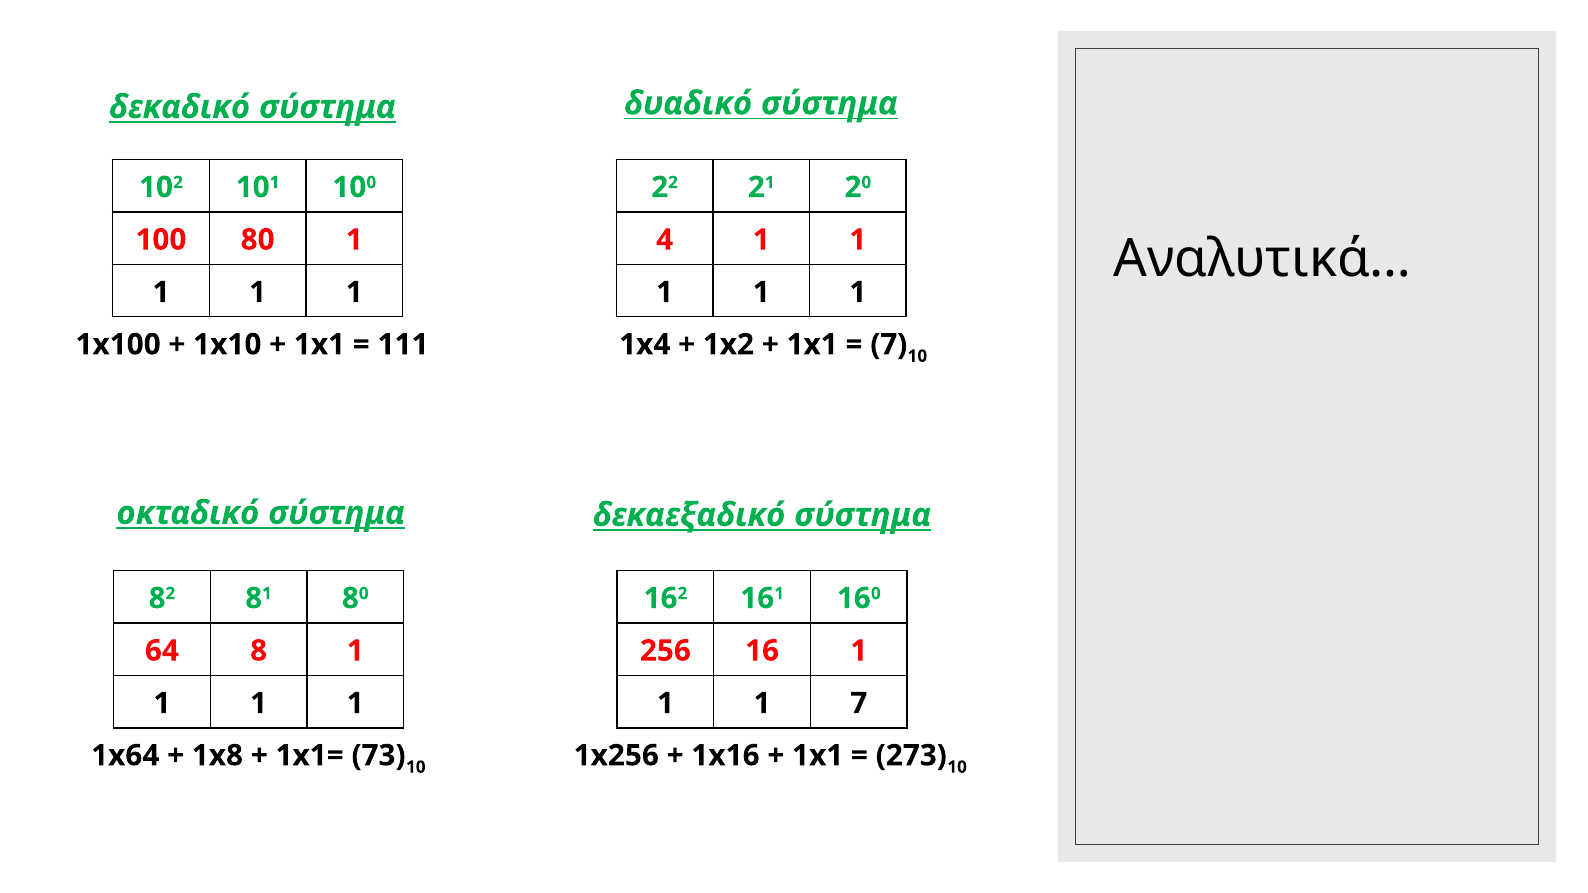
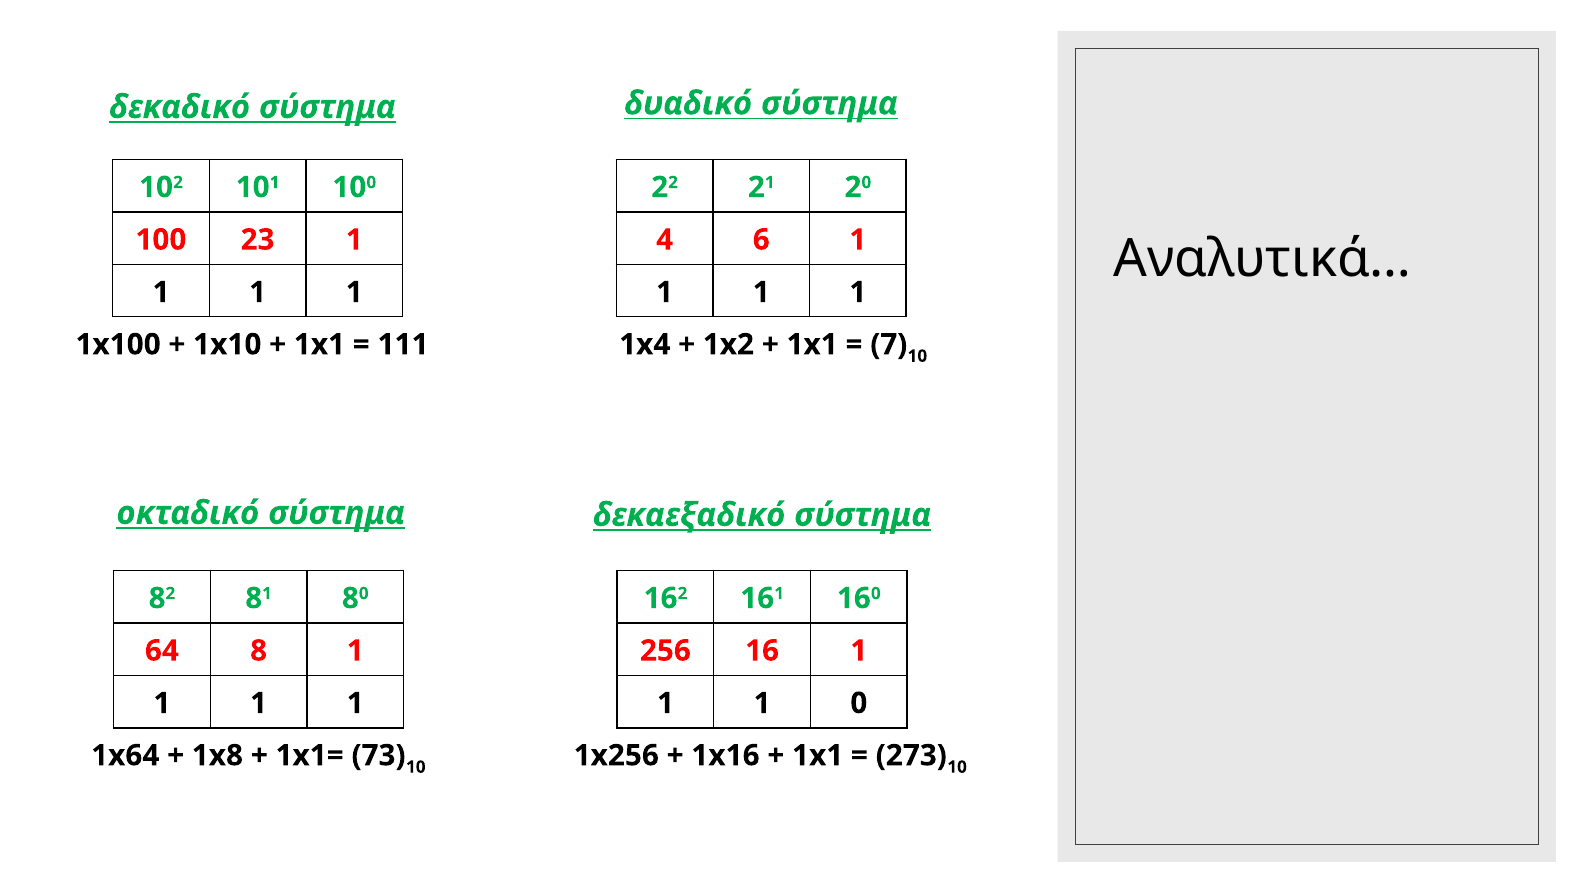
100 80: 80 -> 23
4 1: 1 -> 6
1 7: 7 -> 0
